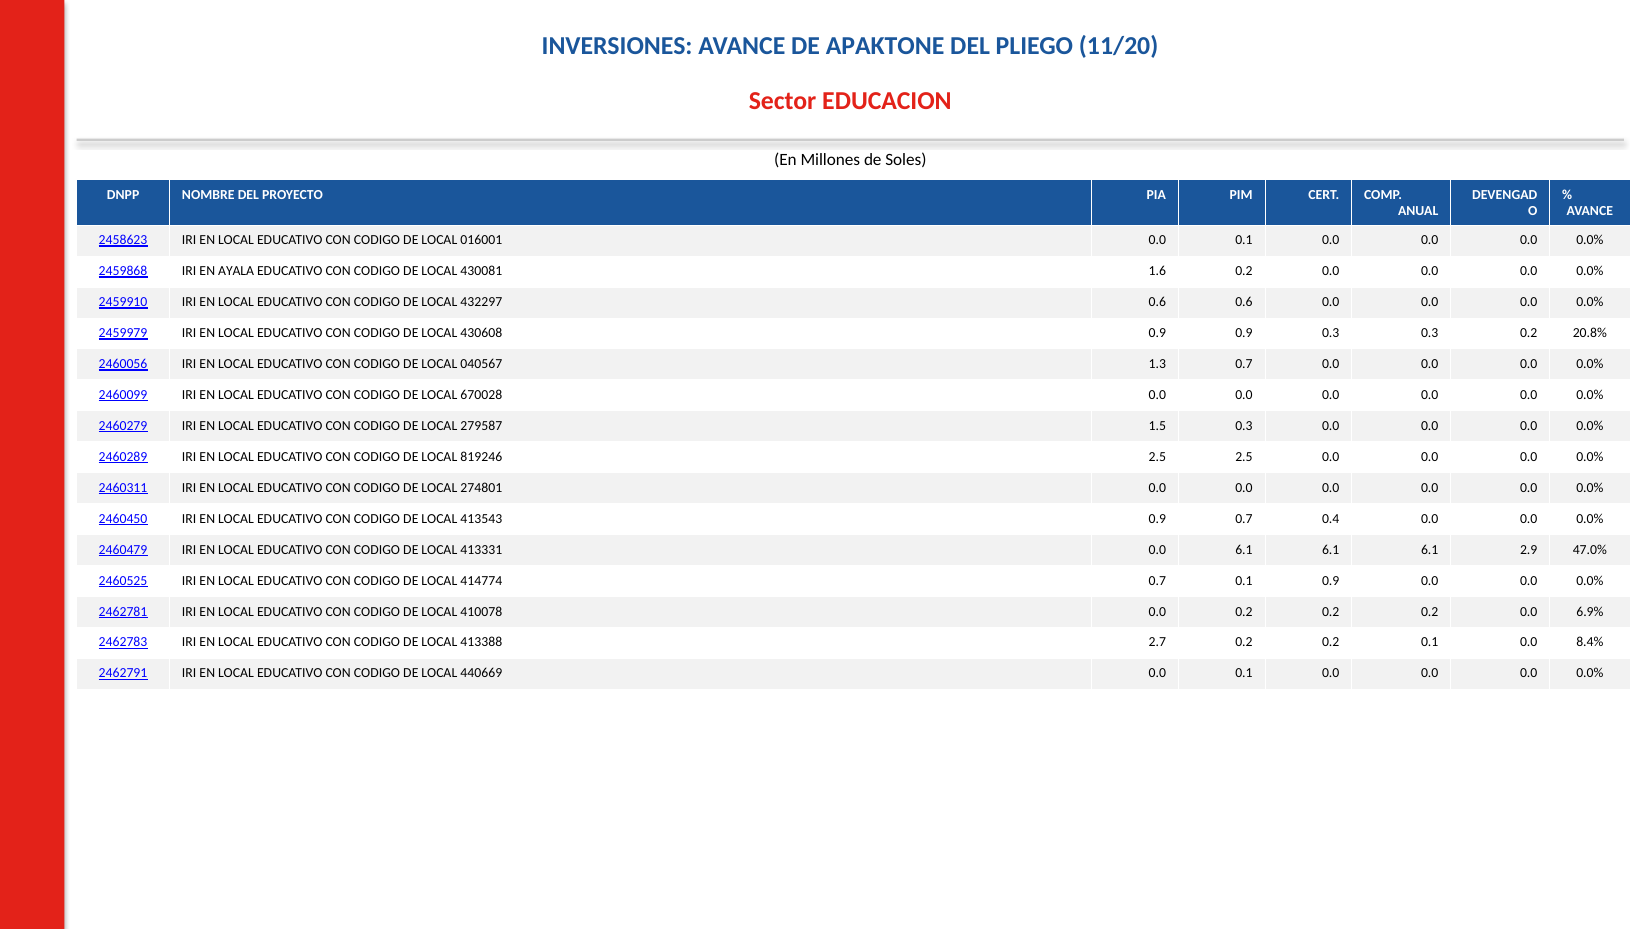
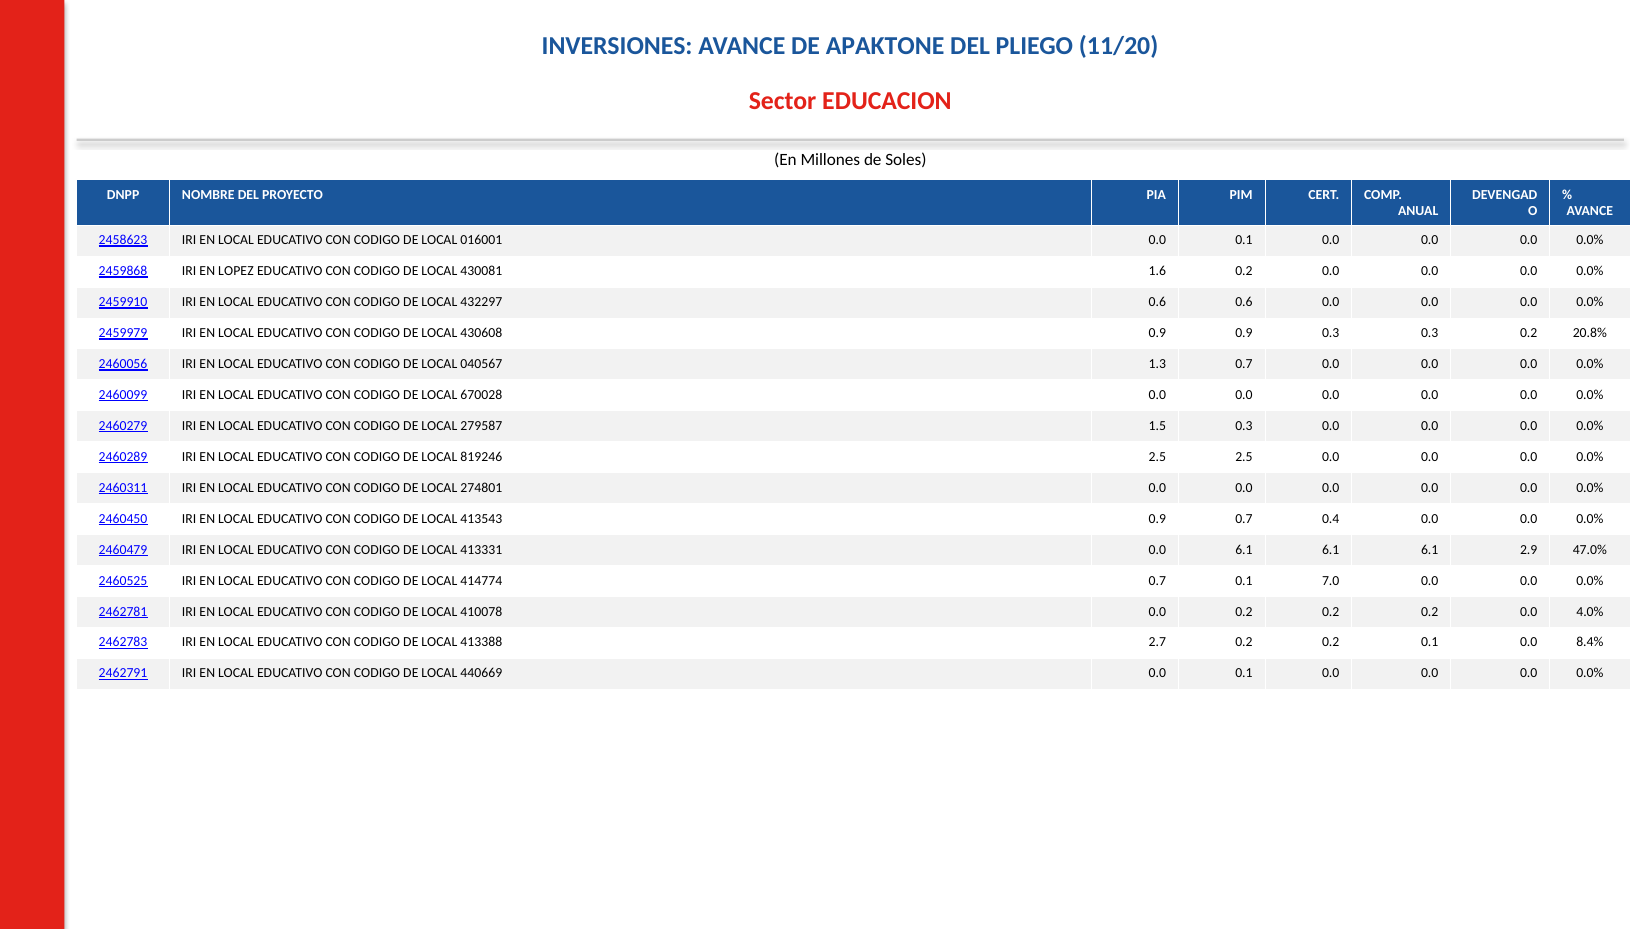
AYALA: AYALA -> LOPEZ
0.1 0.9: 0.9 -> 7.0
6.9%: 6.9% -> 4.0%
